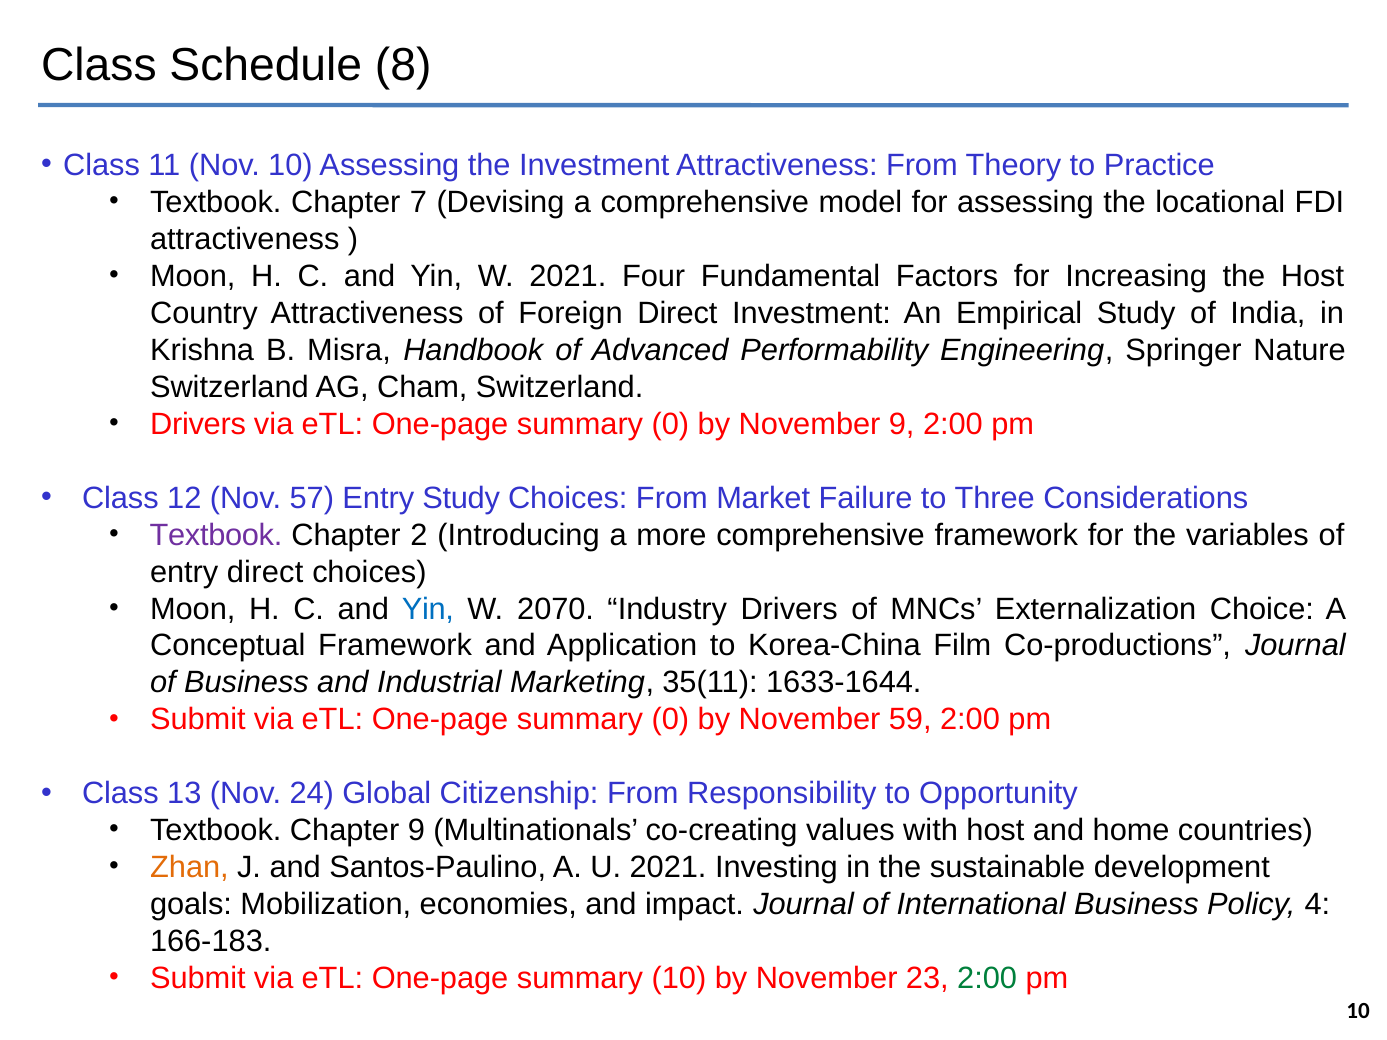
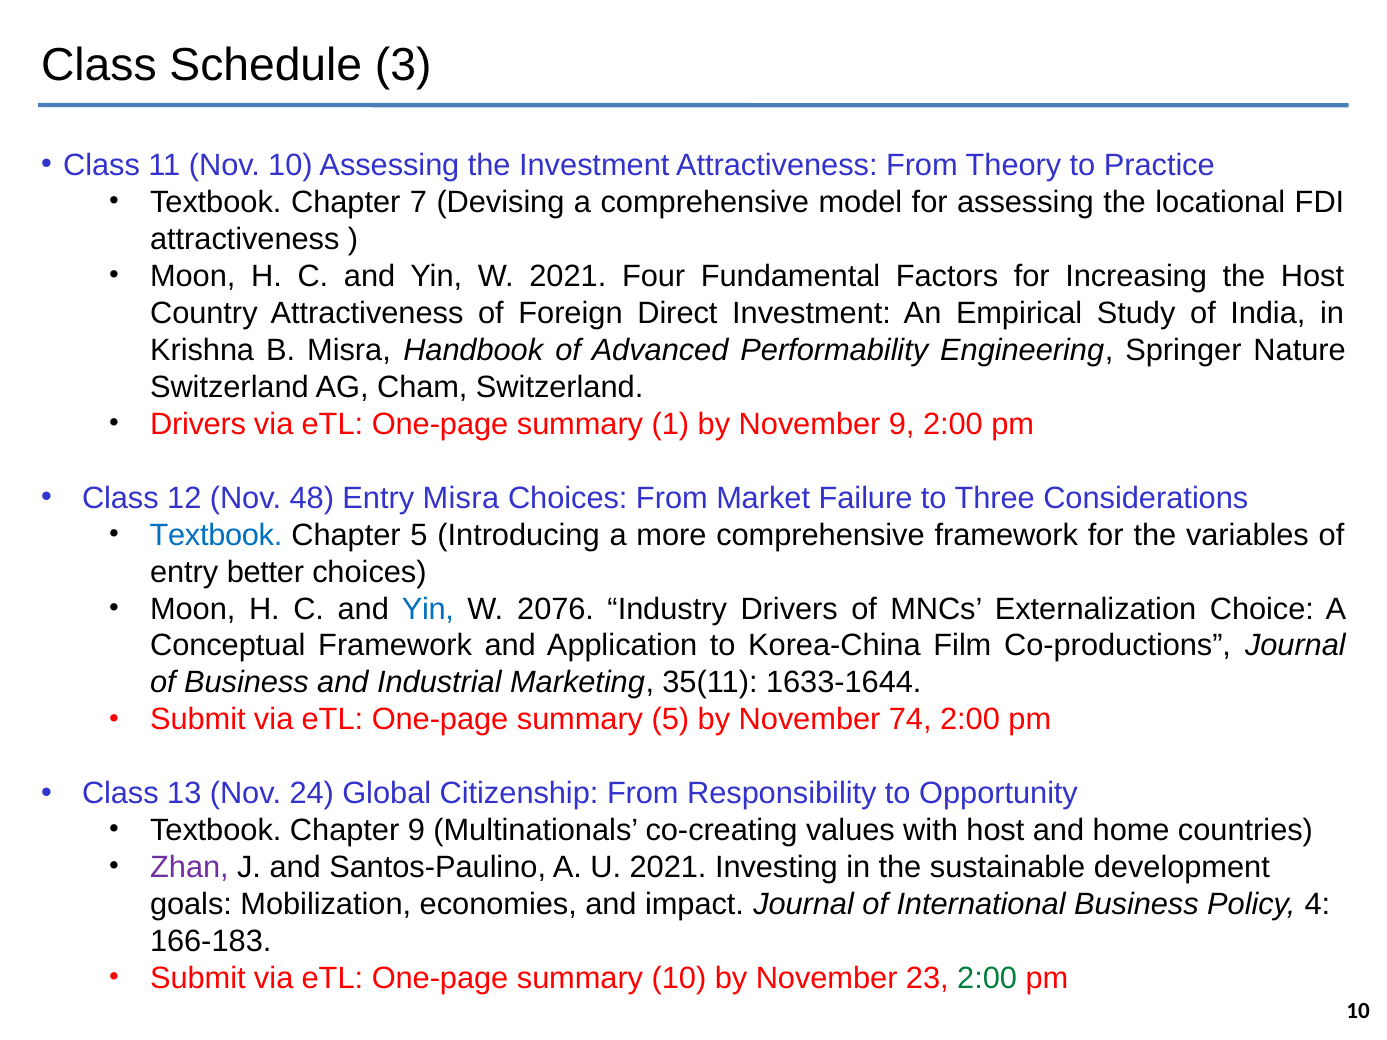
8: 8 -> 3
0 at (670, 424): 0 -> 1
57: 57 -> 48
Entry Study: Study -> Misra
Textbook at (216, 535) colour: purple -> blue
Chapter 2: 2 -> 5
entry direct: direct -> better
2070: 2070 -> 2076
0 at (670, 720): 0 -> 5
59: 59 -> 74
Zhan colour: orange -> purple
